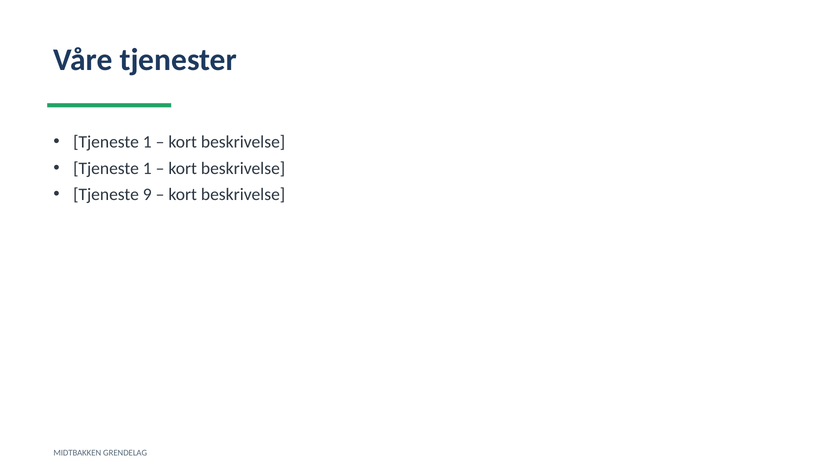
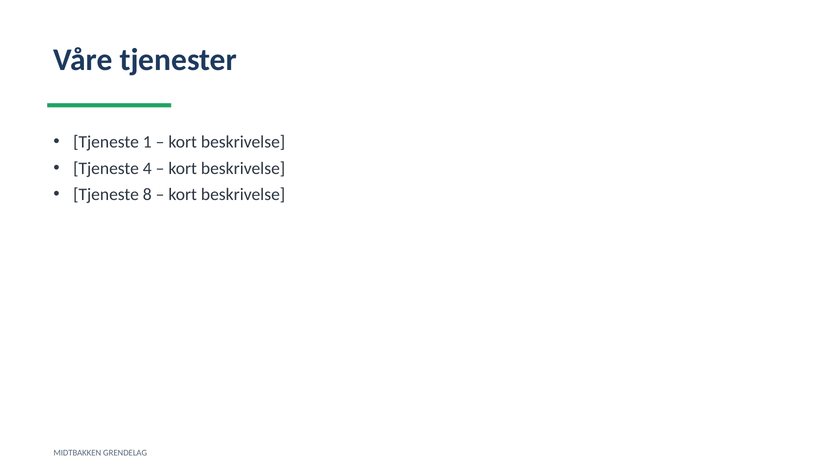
1 at (147, 169): 1 -> 4
9: 9 -> 8
